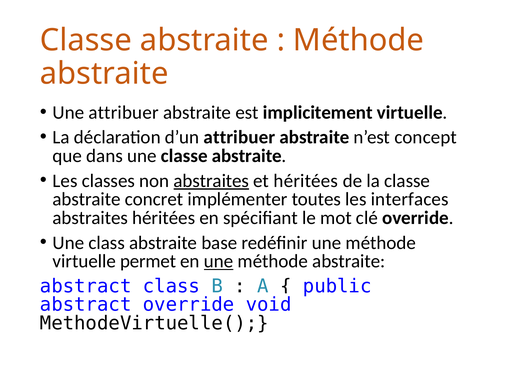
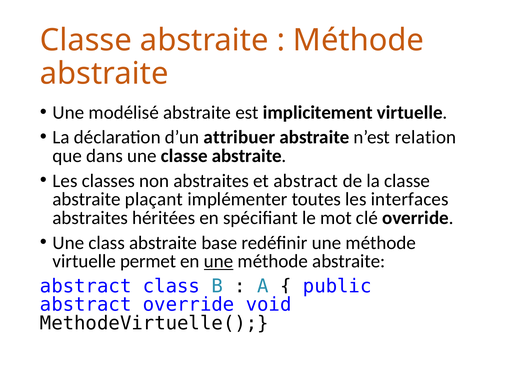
Une attribuer: attribuer -> modélisé
concept: concept -> relation
abstraites at (211, 180) underline: present -> none
et héritées: héritées -> abstract
concret: concret -> plaçant
